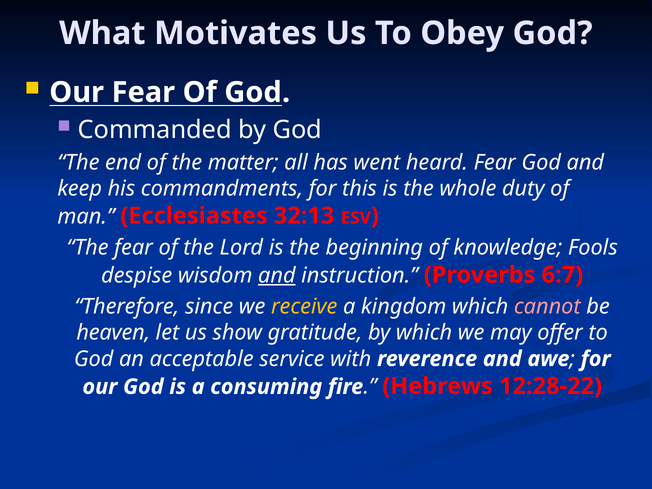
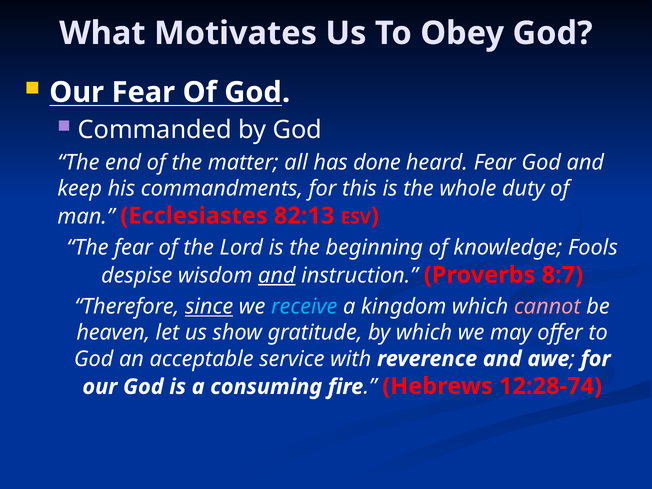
went: went -> done
32:13: 32:13 -> 82:13
6:7: 6:7 -> 8:7
since underline: none -> present
receive colour: yellow -> light blue
12:28-22: 12:28-22 -> 12:28-74
